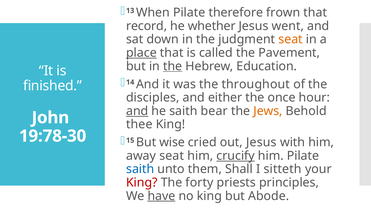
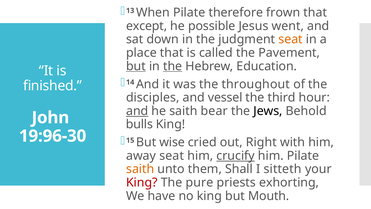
record: record -> except
whether: whether -> possible
place underline: present -> none
but at (136, 66) underline: none -> present
either: either -> vessel
once: once -> third
Jews colour: orange -> black
thee: thee -> bulls
19:78-30: 19:78-30 -> 19:96-30
out Jesus: Jesus -> Right
saith at (140, 169) colour: blue -> orange
forty: forty -> pure
principles: principles -> exhorting
have underline: present -> none
Abode: Abode -> Mouth
